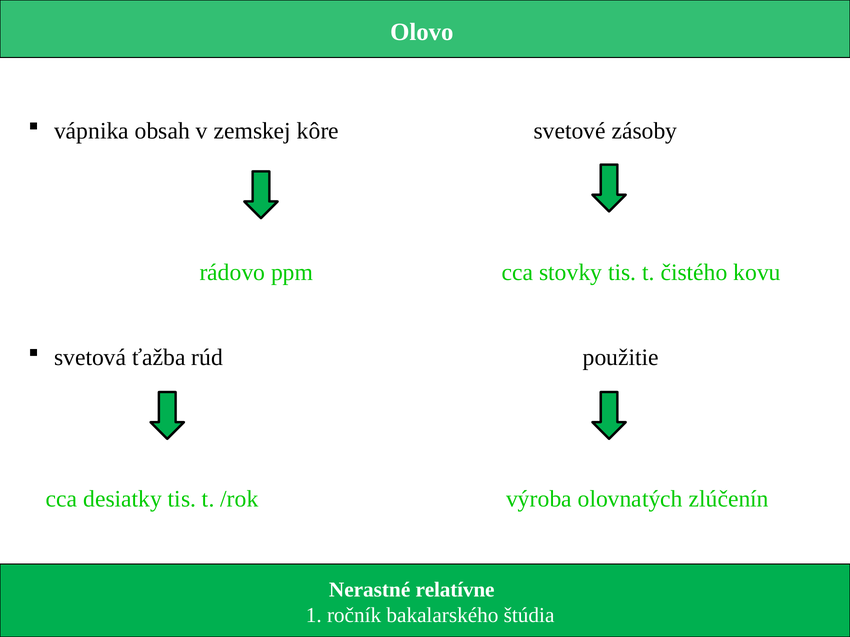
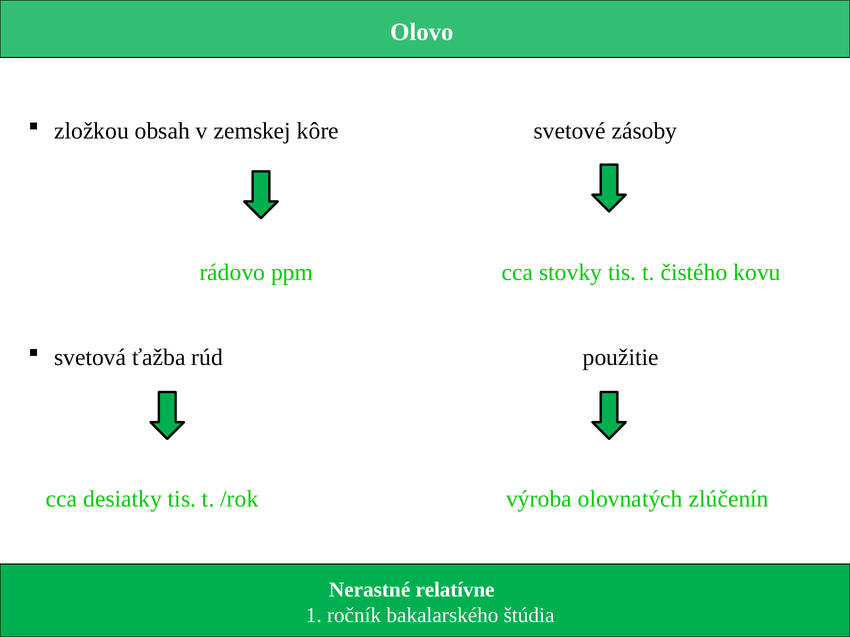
vápnika: vápnika -> zložkou
